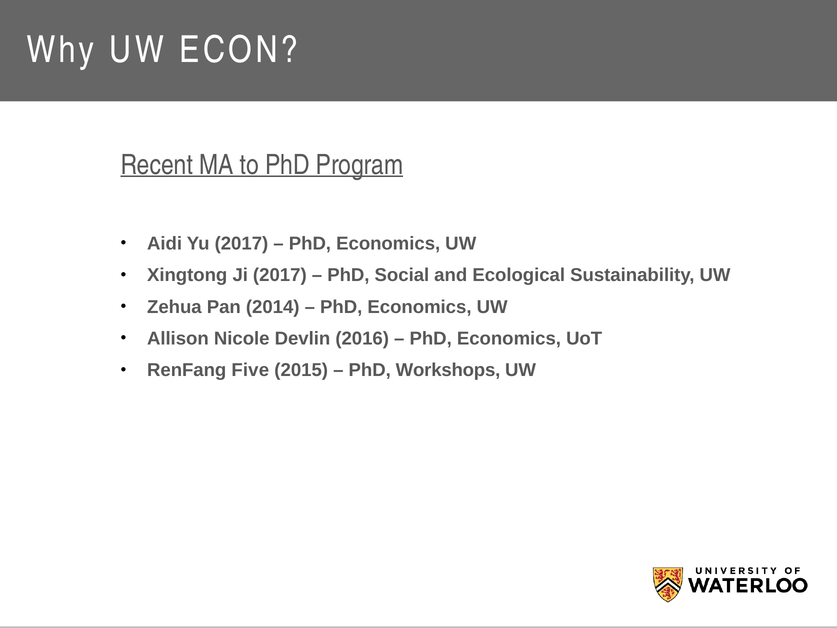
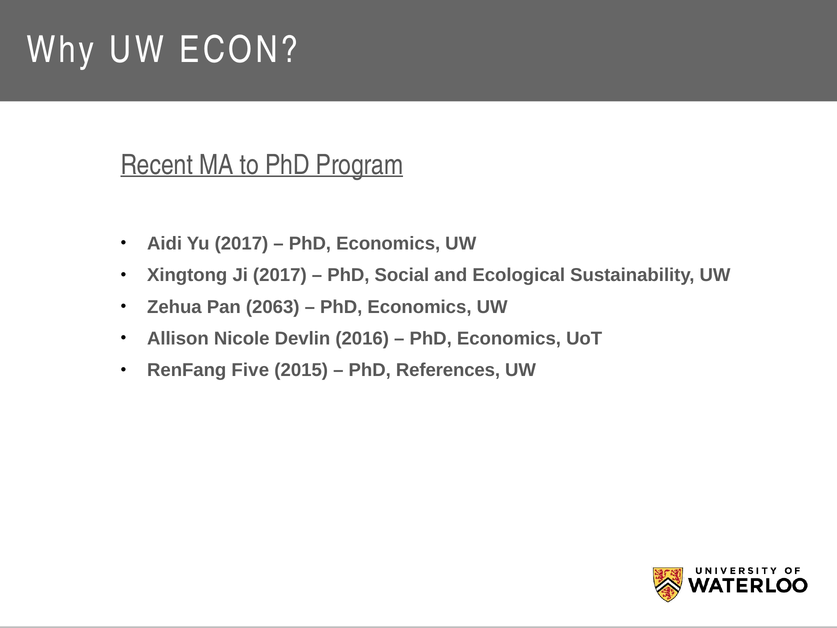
2014: 2014 -> 2063
Workshops: Workshops -> References
